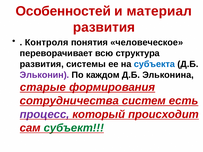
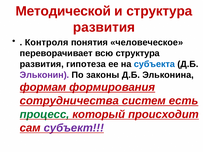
Особенностей: Особенностей -> Методической
и материал: материал -> структура
системы: системы -> гипотеза
каждом: каждом -> законы
старые: старые -> формам
процесс colour: purple -> green
субъект colour: green -> purple
